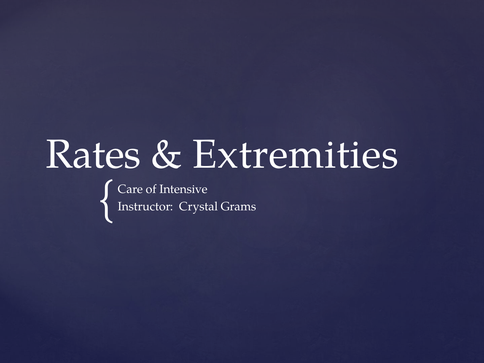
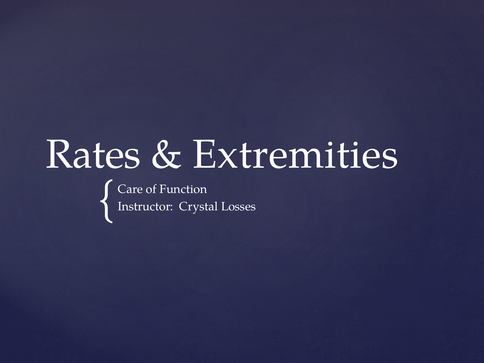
Intensive: Intensive -> Function
Grams: Grams -> Losses
